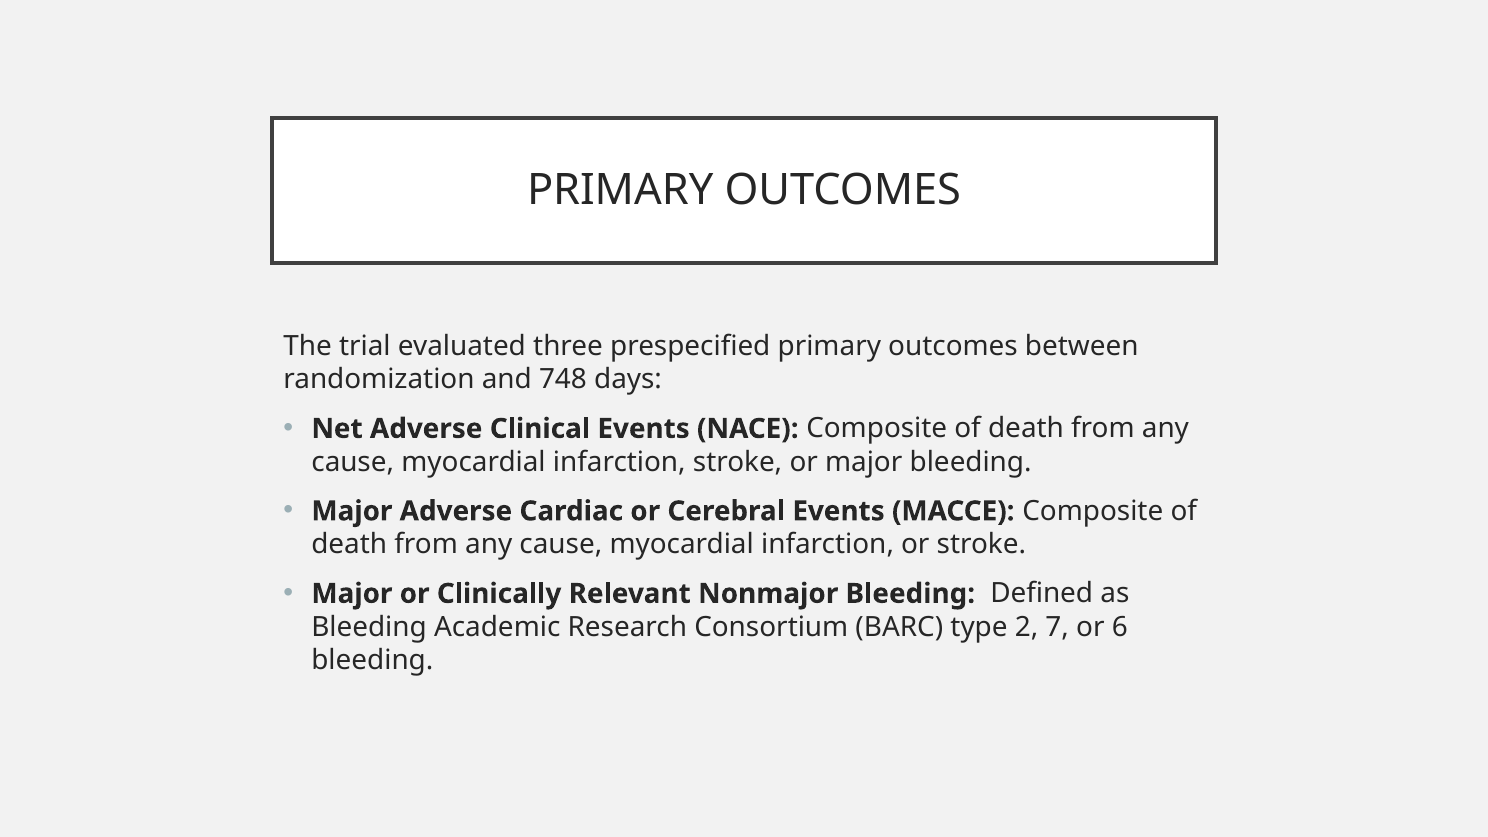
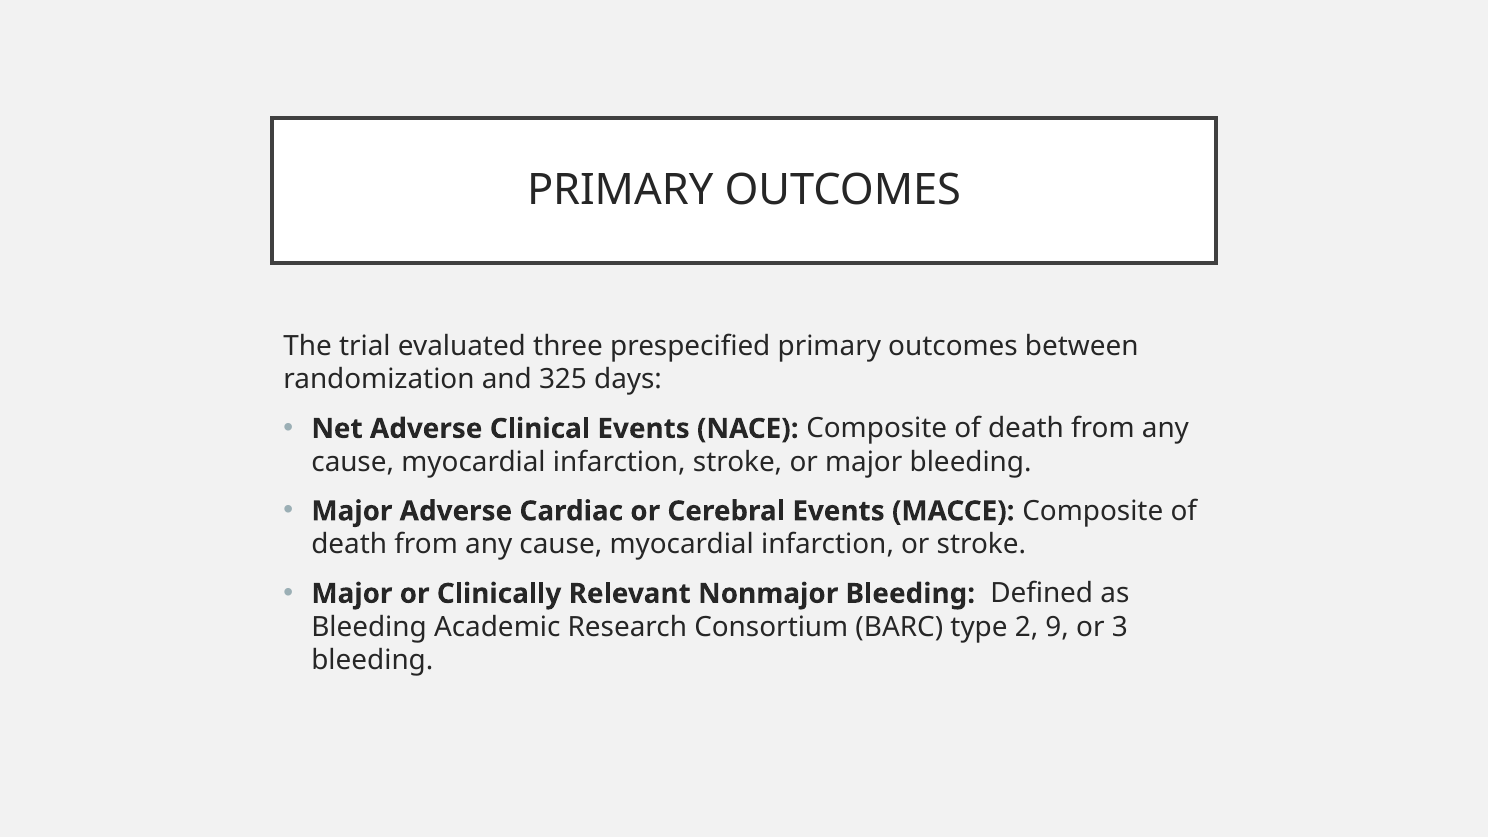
748: 748 -> 325
7: 7 -> 9
6: 6 -> 3
